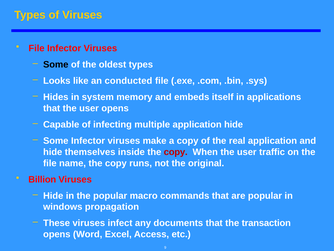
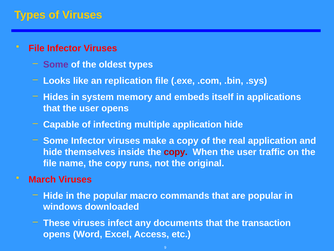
Some at (56, 64) colour: black -> purple
conducted: conducted -> replication
Billion: Billion -> March
propagation: propagation -> downloaded
